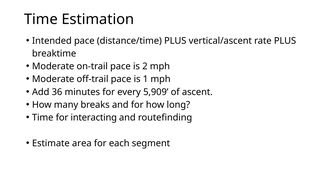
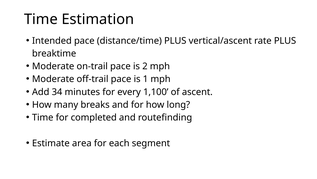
36: 36 -> 34
5,909: 5,909 -> 1,100
interacting: interacting -> completed
